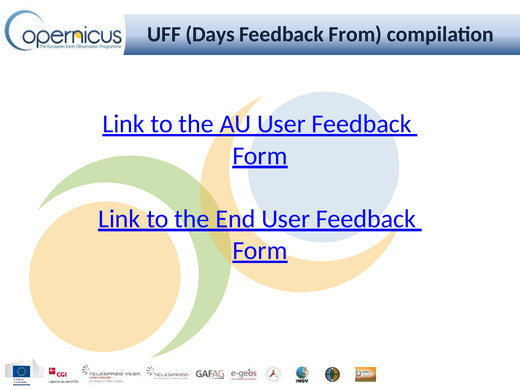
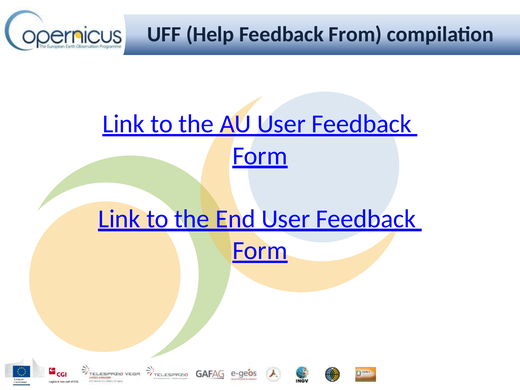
Days: Days -> Help
